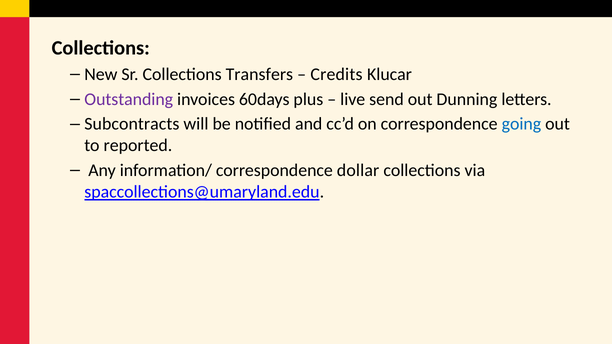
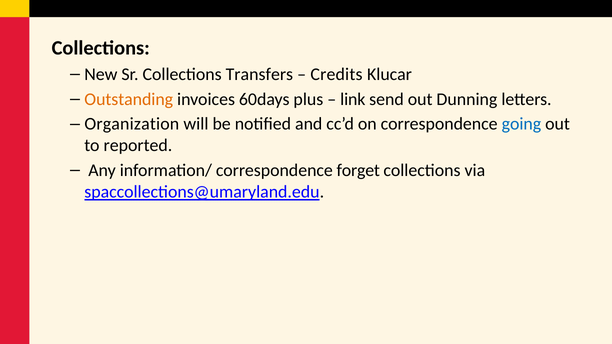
Outstanding colour: purple -> orange
live: live -> link
Subcontracts: Subcontracts -> Organization
dollar: dollar -> forget
